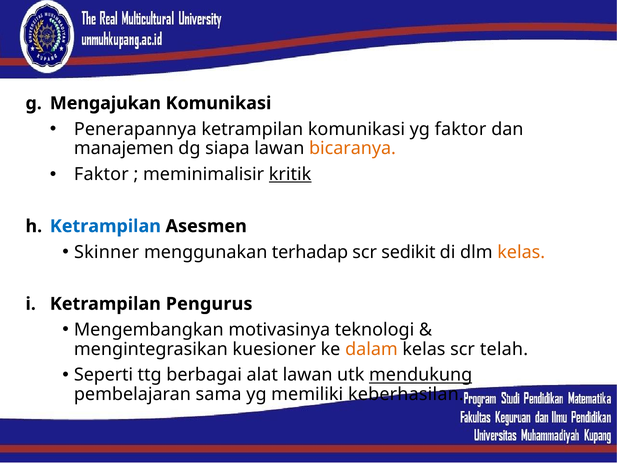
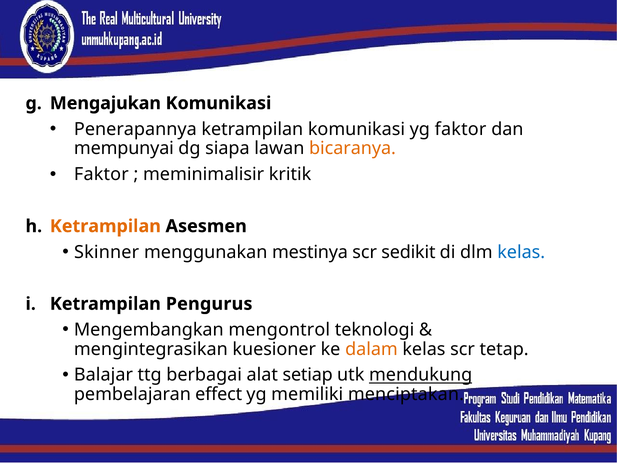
manajemen: manajemen -> mempunyai
kritik underline: present -> none
Ketrampilan at (105, 226) colour: blue -> orange
terhadap: terhadap -> mestinya
kelas at (521, 252) colour: orange -> blue
motivasinya: motivasinya -> mengontrol
telah: telah -> tetap
Seperti: Seperti -> Balajar
alat lawan: lawan -> setiap
sama: sama -> effect
keberhasilan: keberhasilan -> menciptakan
